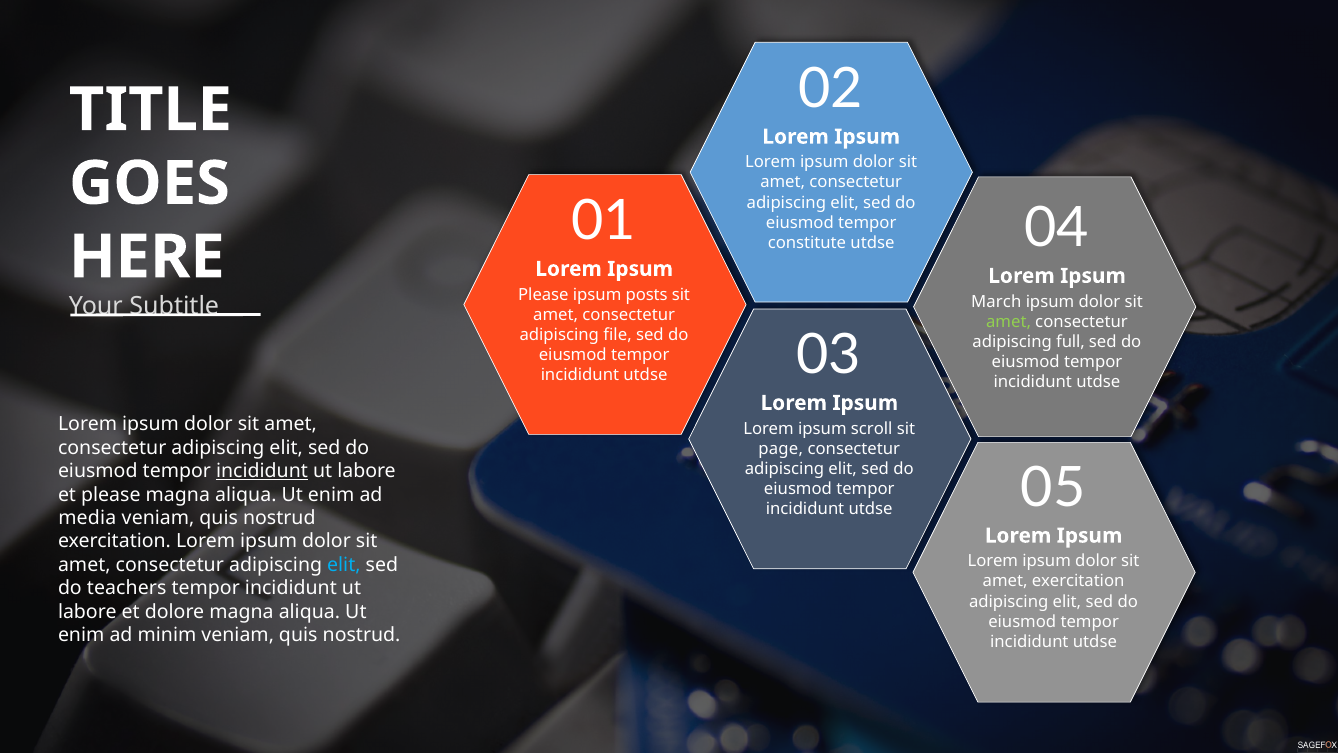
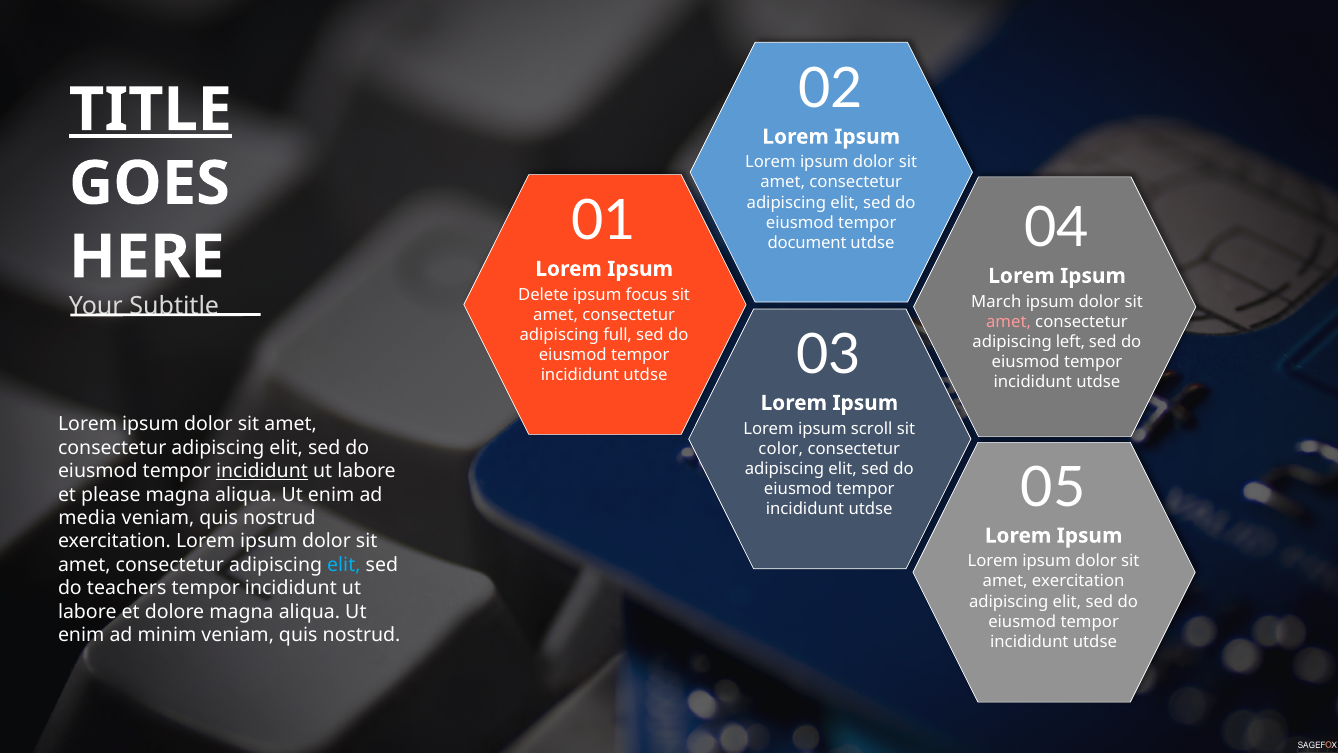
TITLE underline: none -> present
constitute: constitute -> document
Please at (543, 294): Please -> Delete
posts: posts -> focus
amet at (1009, 321) colour: light green -> pink
file: file -> full
full: full -> left
page: page -> color
